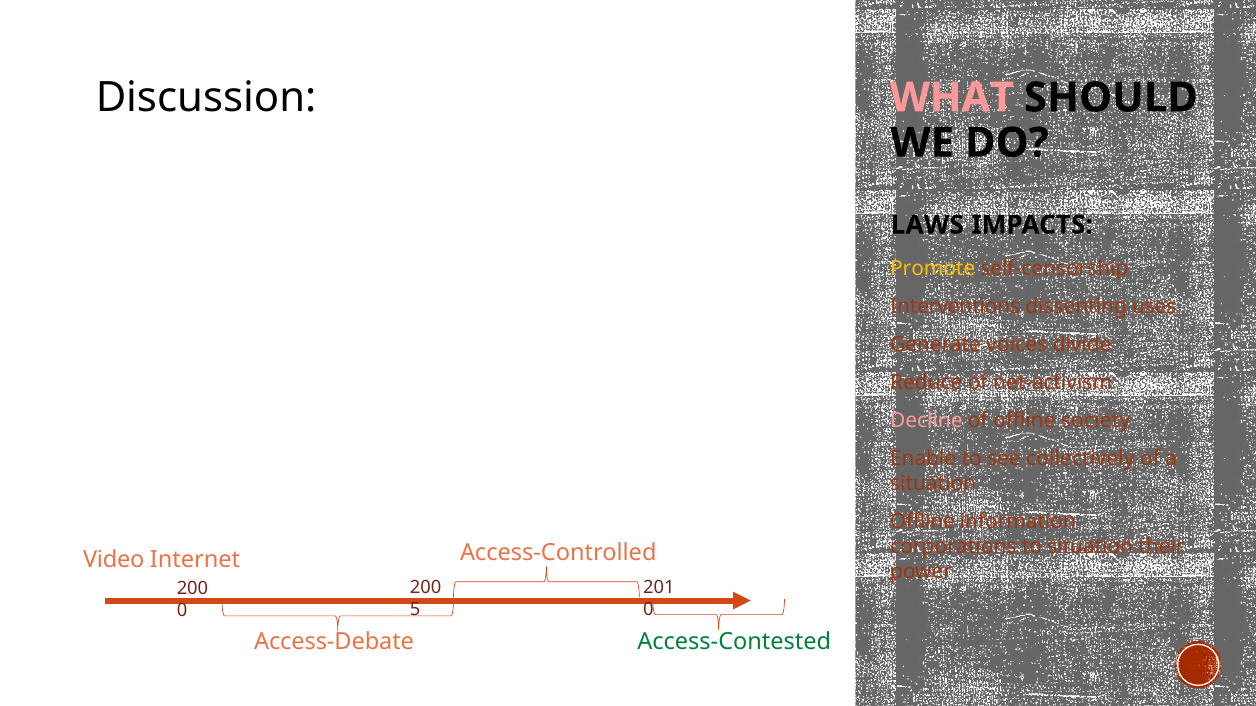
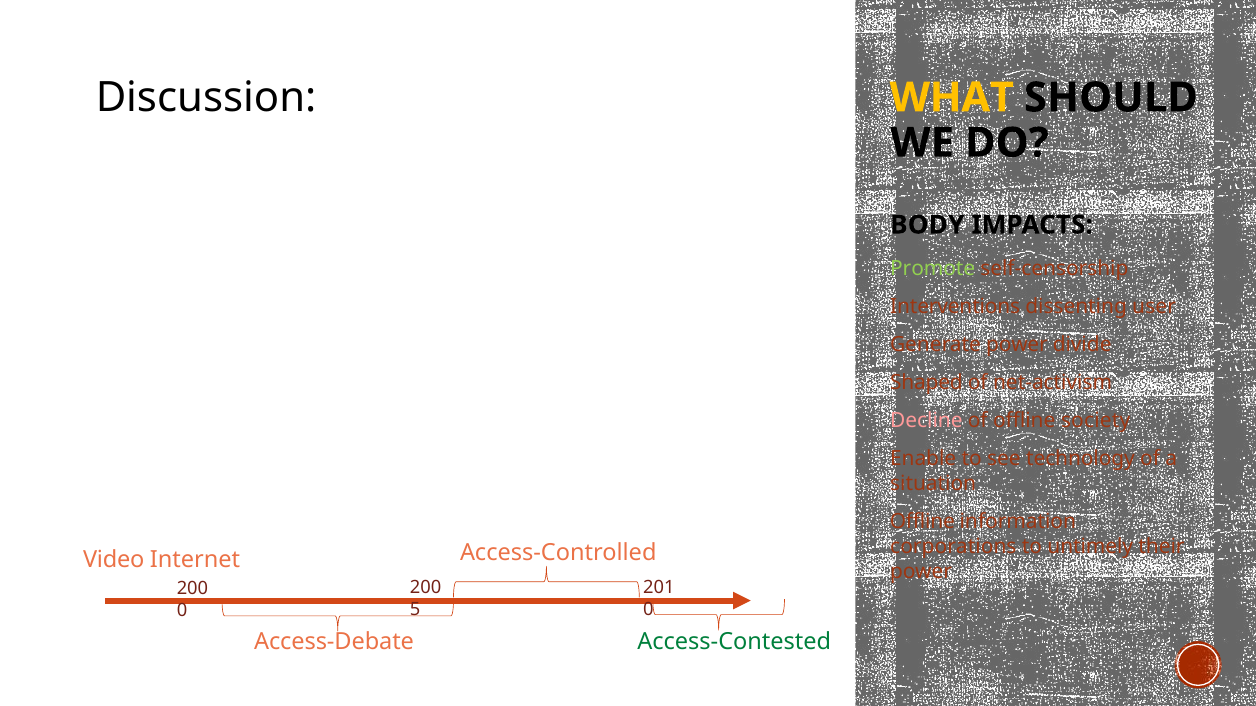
WHAT colour: pink -> yellow
LAWS: LAWS -> BODY
Promote colour: yellow -> light green
uses: uses -> user
Generate voices: voices -> power
Reduce: Reduce -> Shaped
collectively: collectively -> technology
to situation: situation -> untimely
